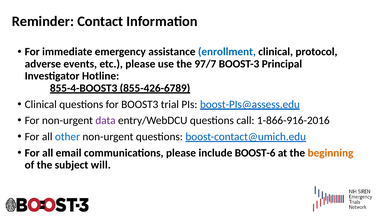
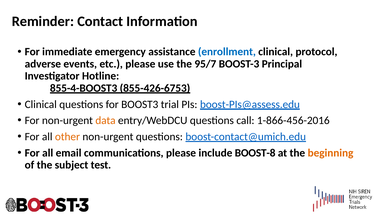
97/7: 97/7 -> 95/7
855-426-6789: 855-426-6789 -> 855-426-6753
data colour: purple -> orange
1-866-916-2016: 1-866-916-2016 -> 1-866-456-2016
other colour: blue -> orange
BOOST-6: BOOST-6 -> BOOST-8
will: will -> test
